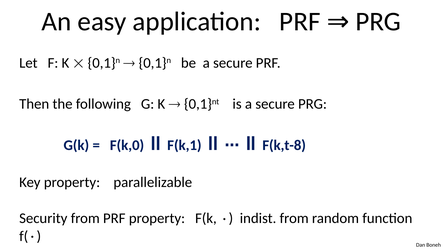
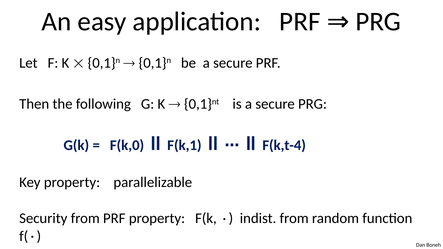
F(k,t-8: F(k,t-8 -> F(k,t-4
